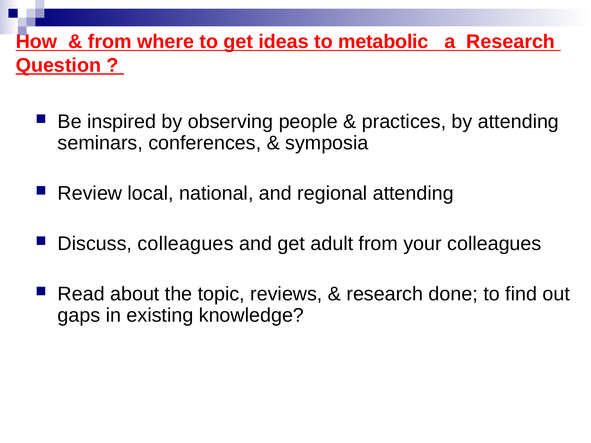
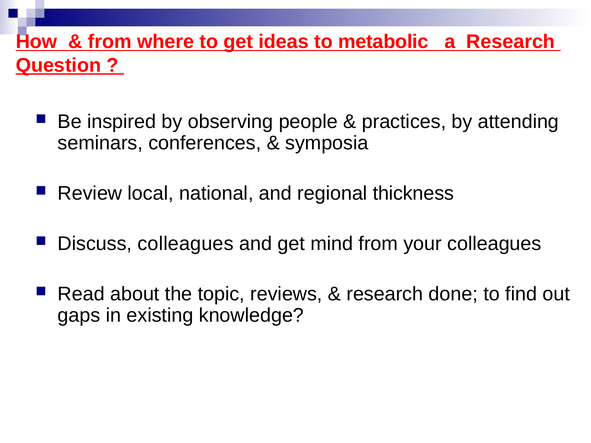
regional attending: attending -> thickness
adult: adult -> mind
